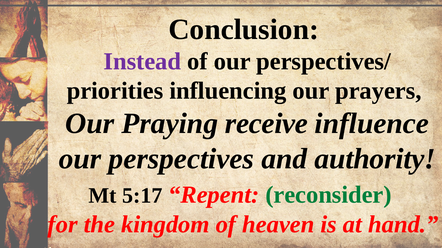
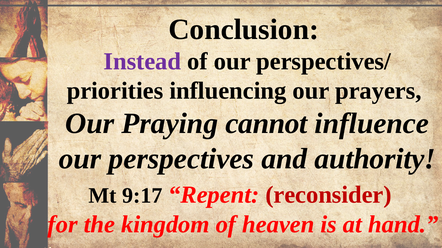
receive: receive -> cannot
5:17: 5:17 -> 9:17
reconsider colour: green -> red
